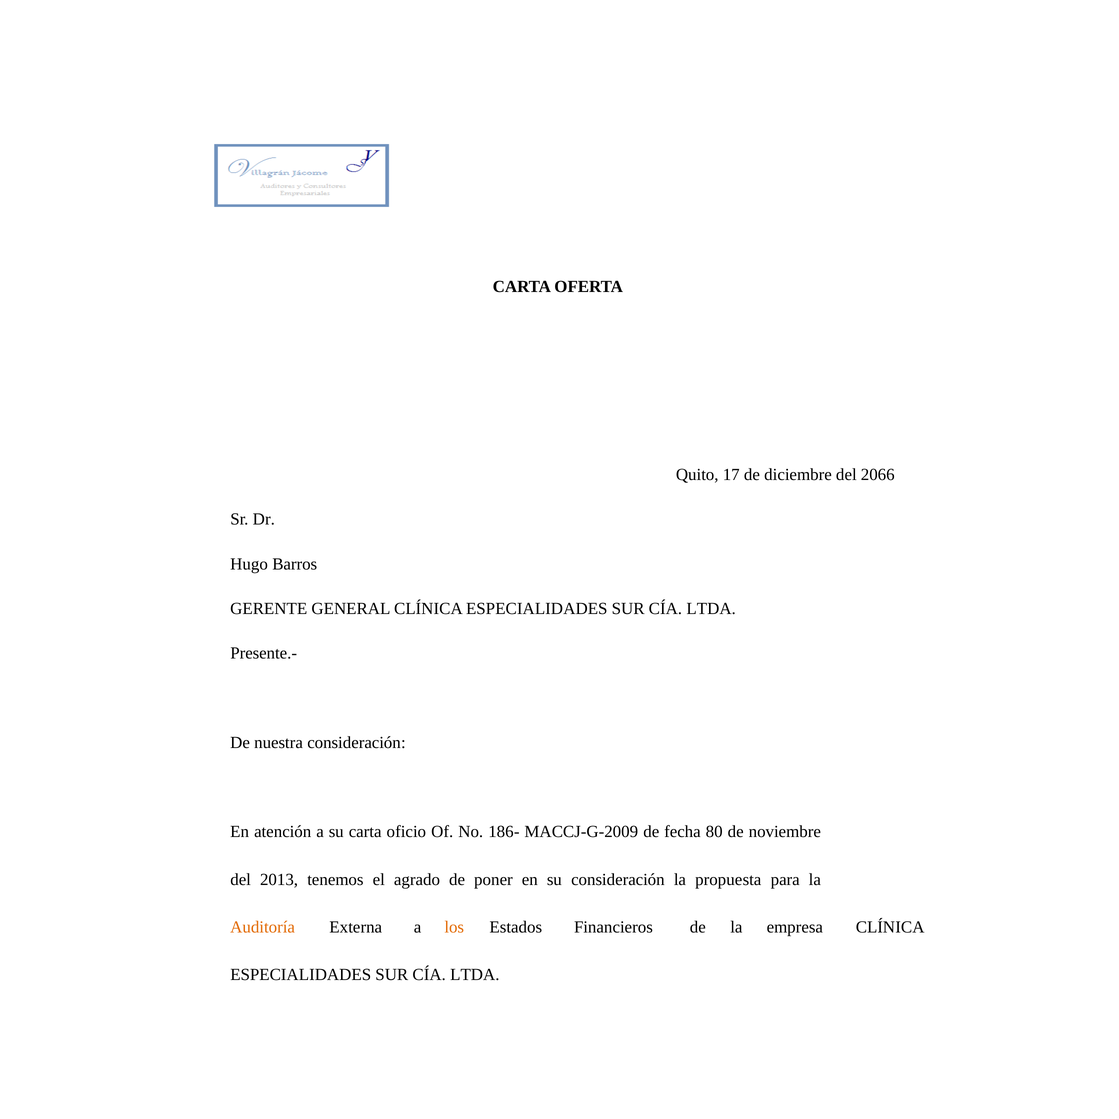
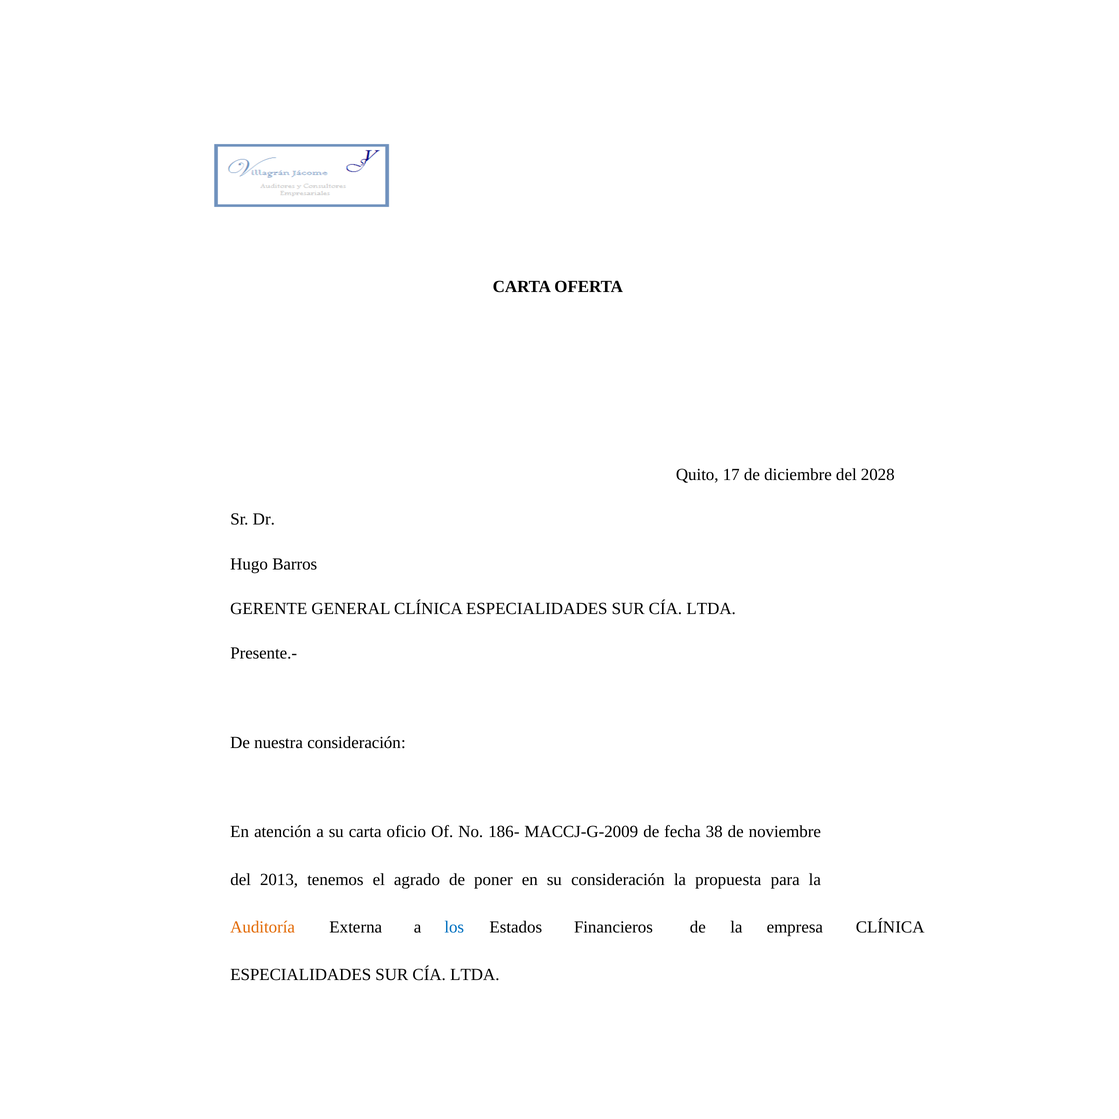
2066: 2066 -> 2028
80: 80 -> 38
los colour: orange -> blue
